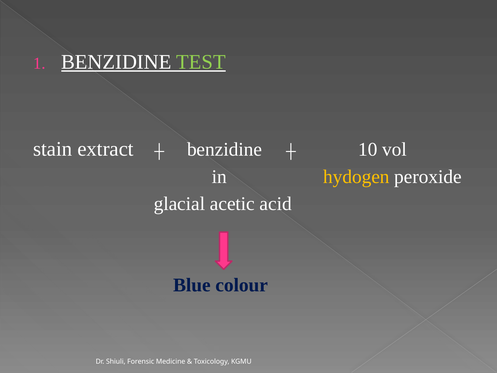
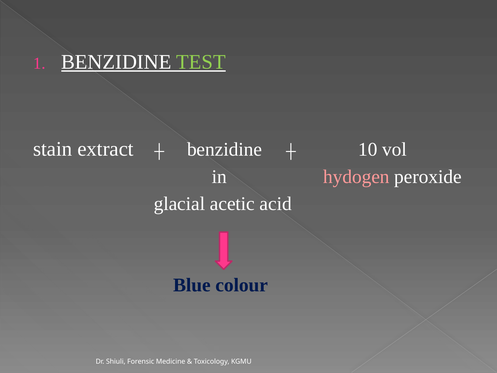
hydogen colour: yellow -> pink
